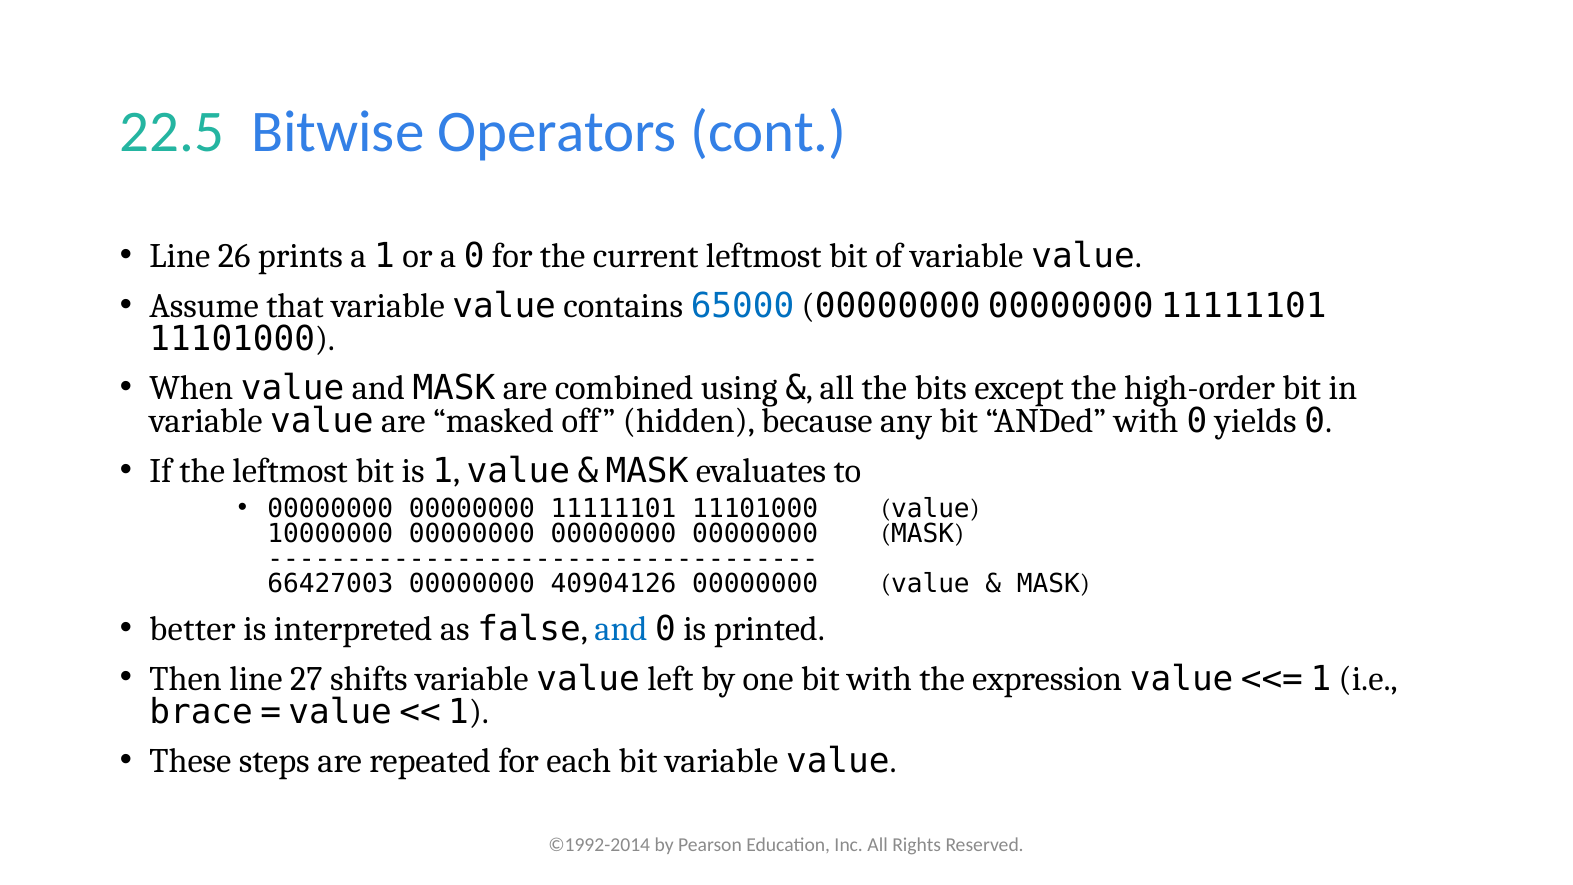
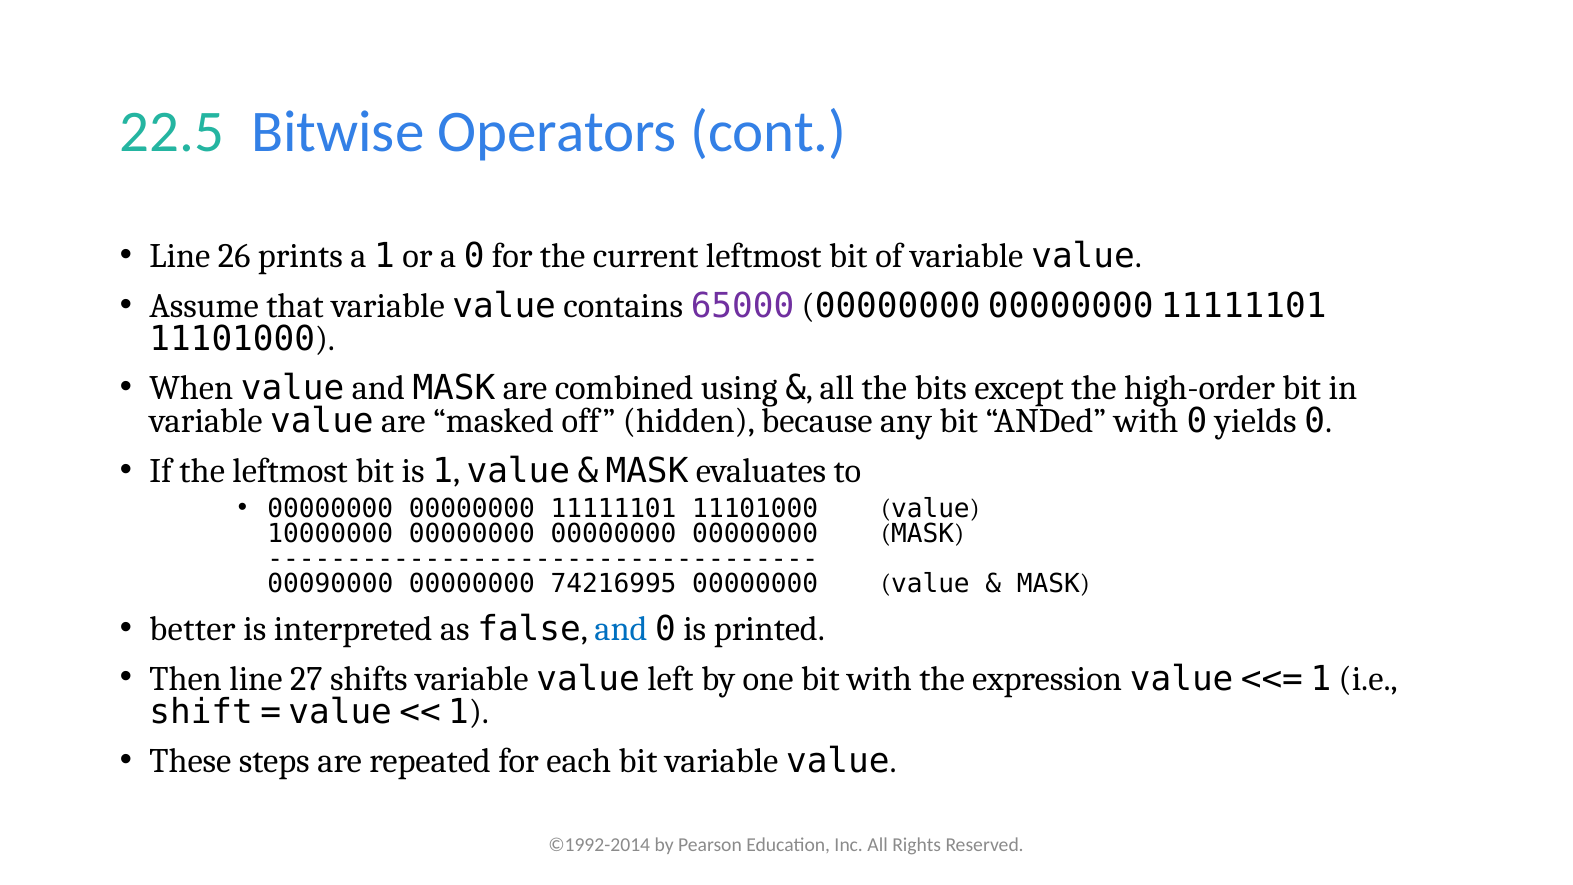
65000 colour: blue -> purple
66427003: 66427003 -> 00090000
40904126: 40904126 -> 74216995
brace: brace -> shift
